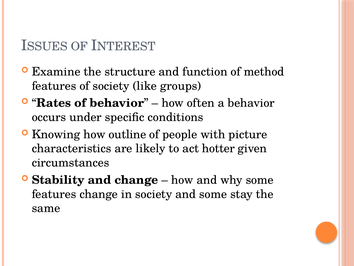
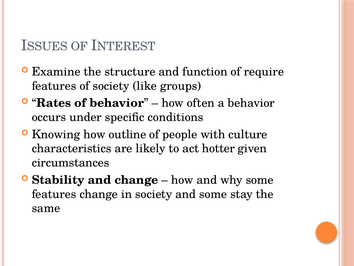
method: method -> require
picture: picture -> culture
